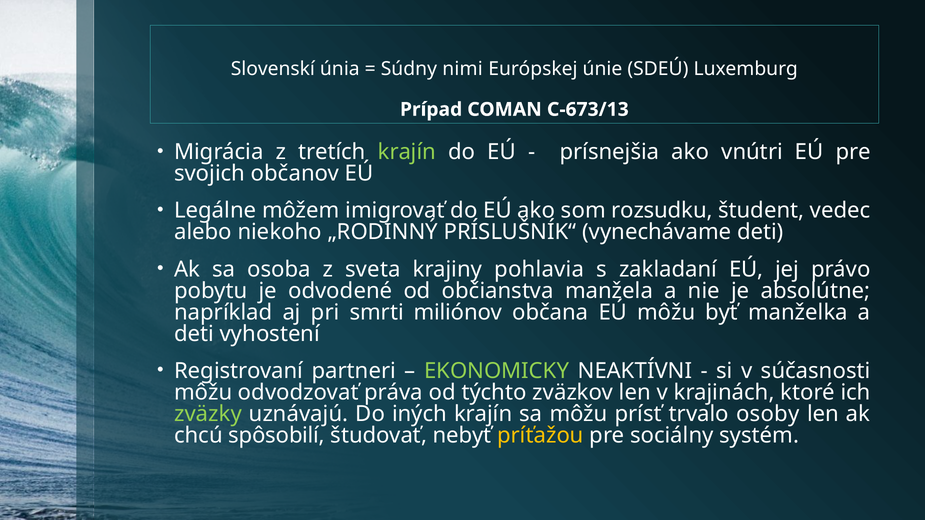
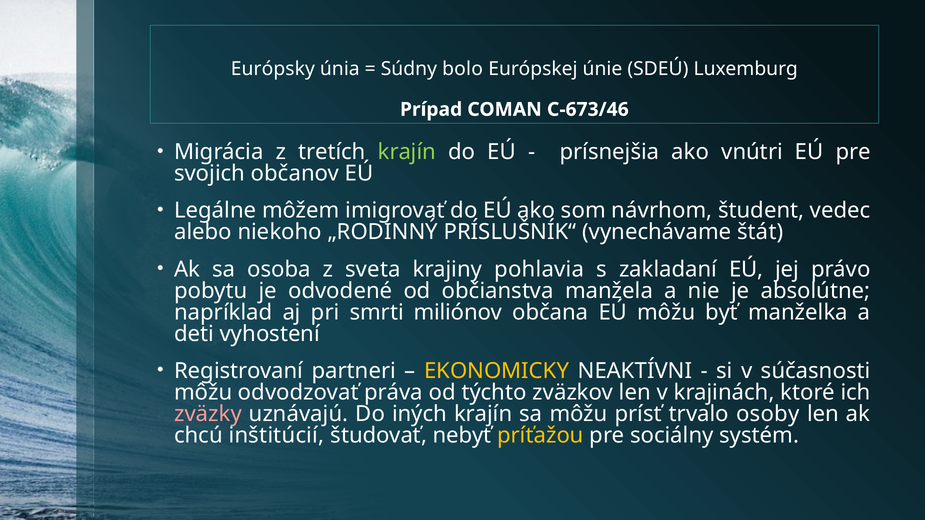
Slovenskí: Slovenskí -> Európsky
nimi: nimi -> bolo
C-673/13: C-673/13 -> C-673/46
rozsudku: rozsudku -> návrhom
vynechávame deti: deti -> štát
EKONOMICKY colour: light green -> yellow
zväzky colour: light green -> pink
spôsobilí: spôsobilí -> inštitúcií
